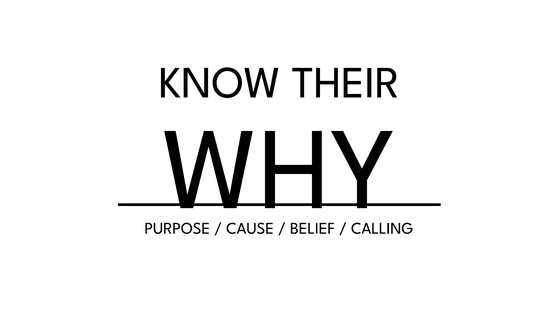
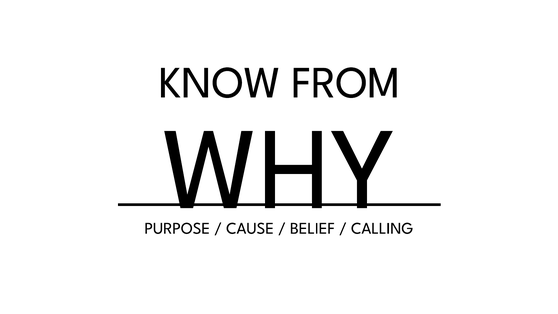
THEIR: THEIR -> FROM
